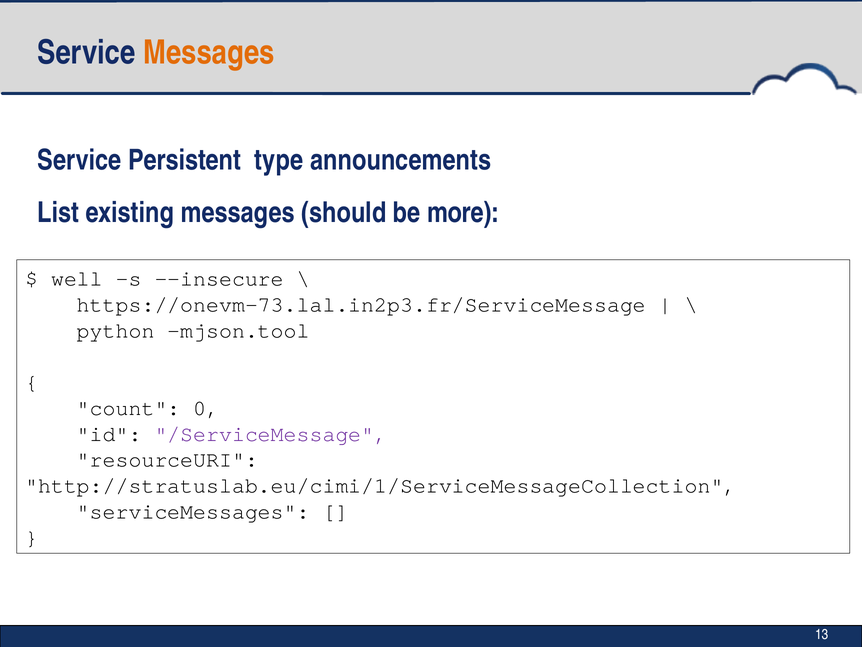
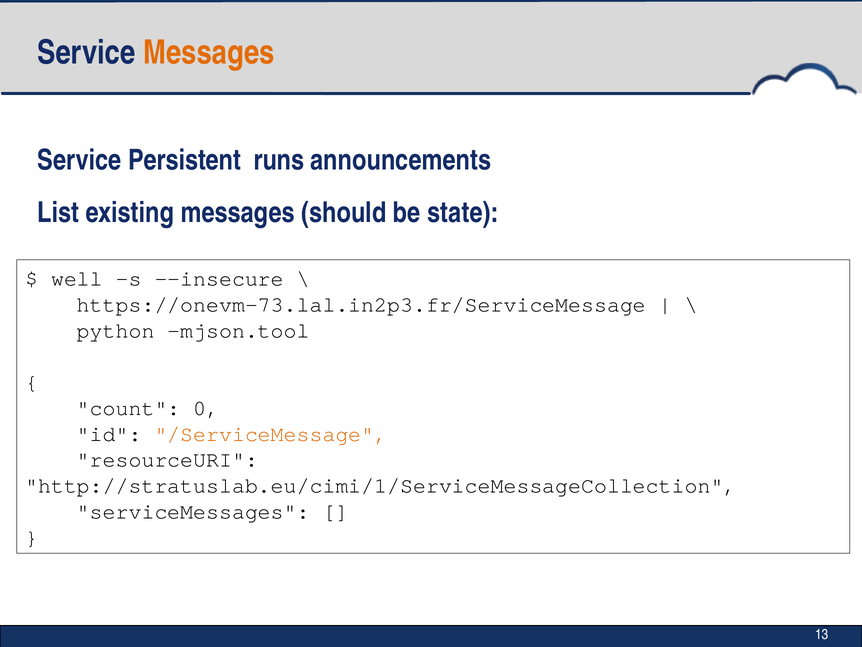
type: type -> runs
more: more -> state
/ServiceMessage colour: purple -> orange
